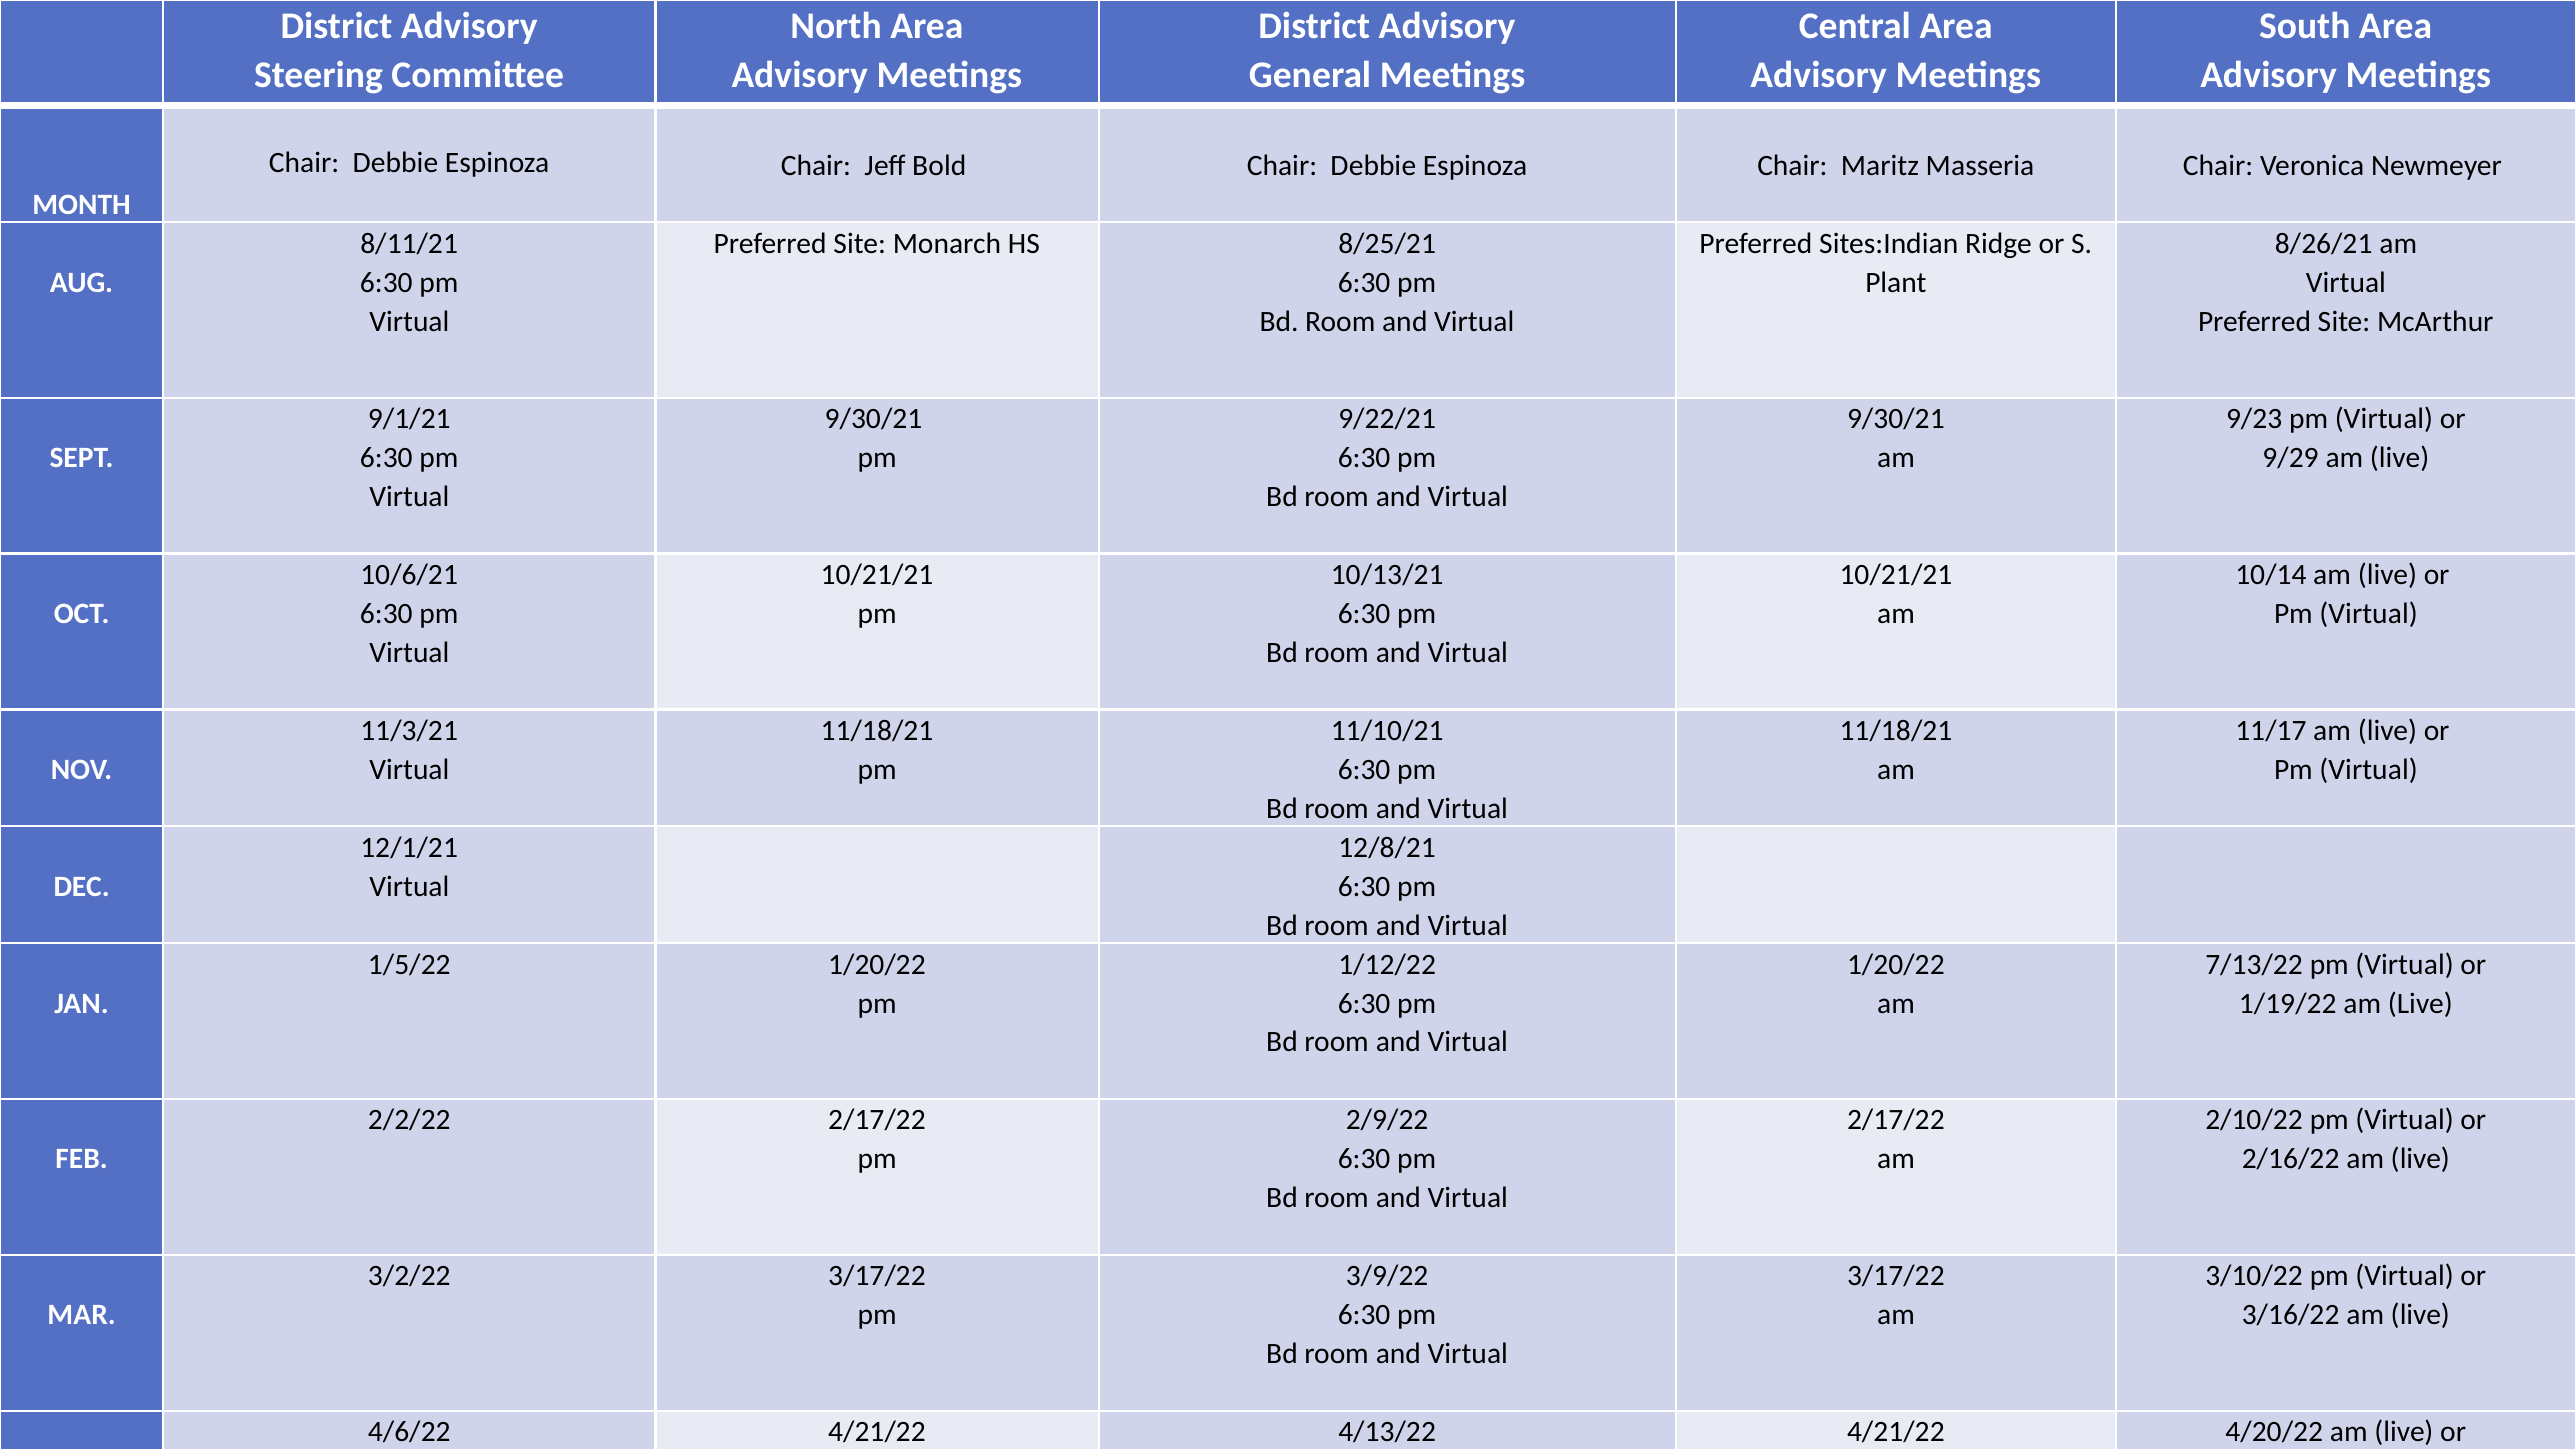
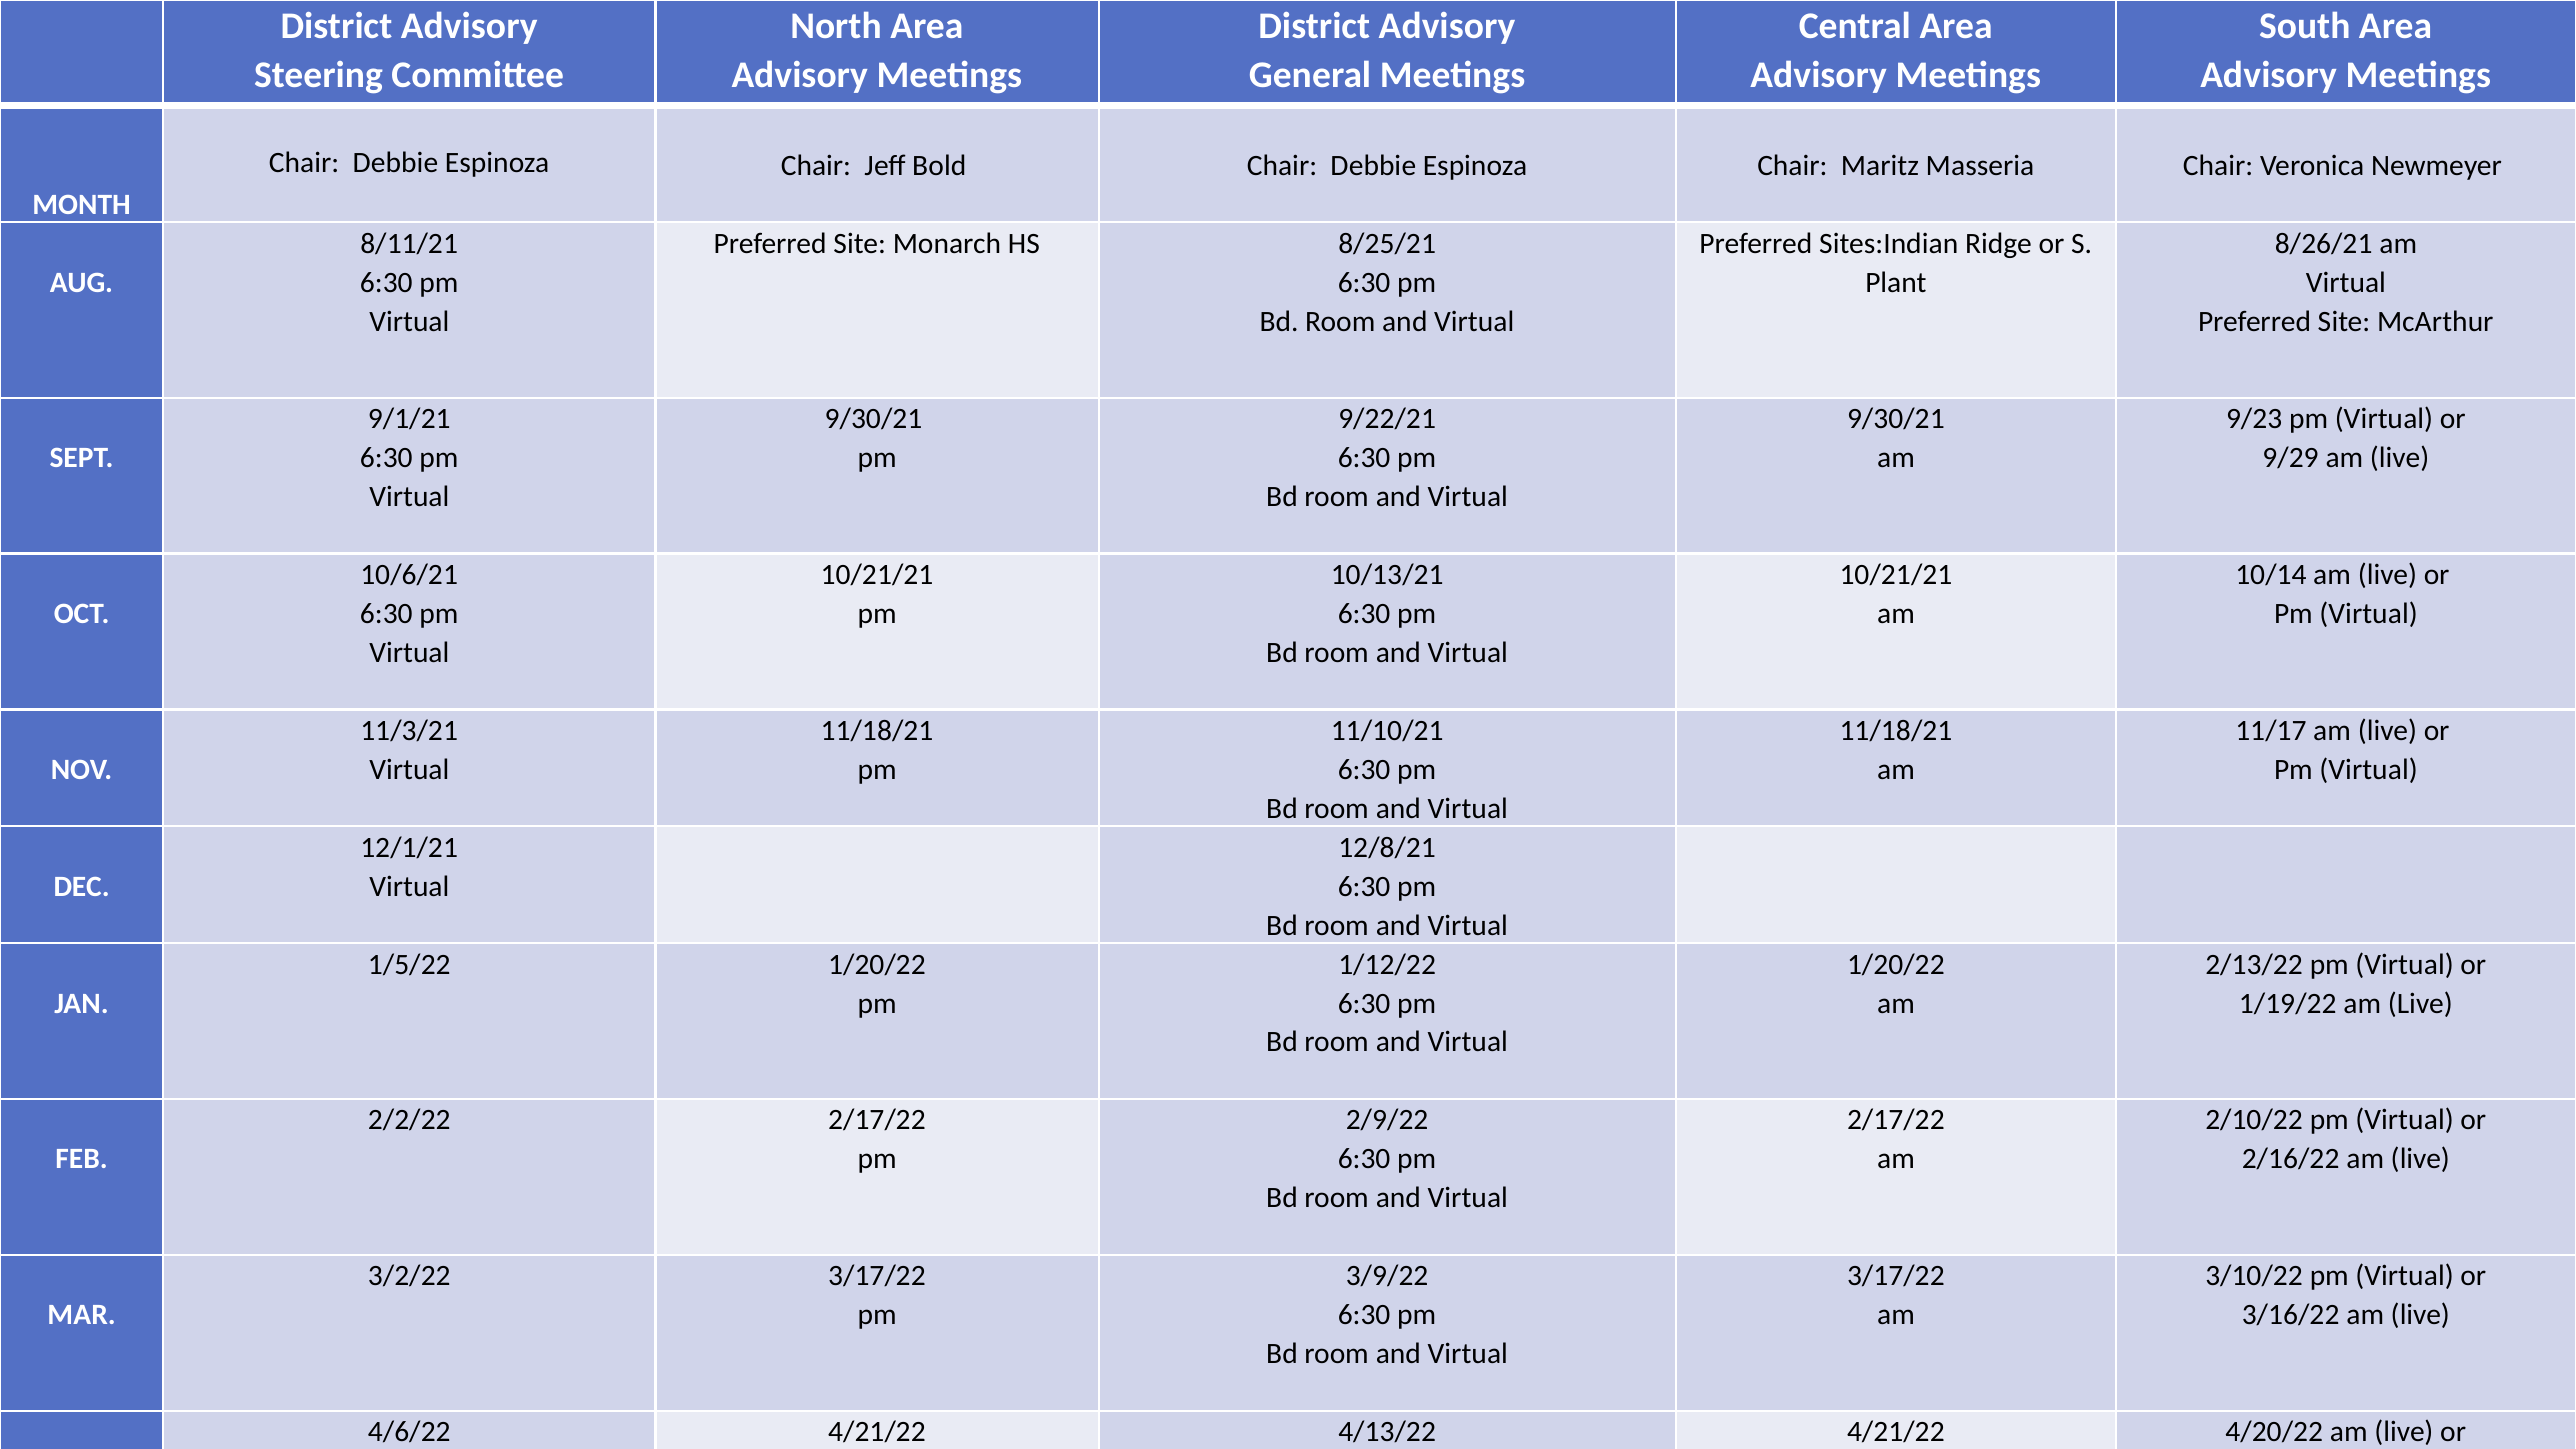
7/13/22: 7/13/22 -> 2/13/22
